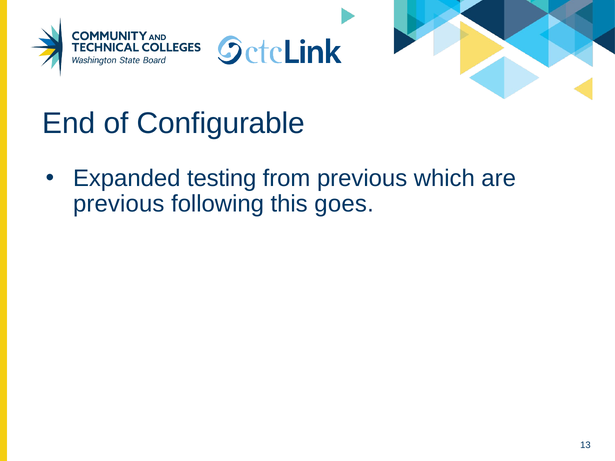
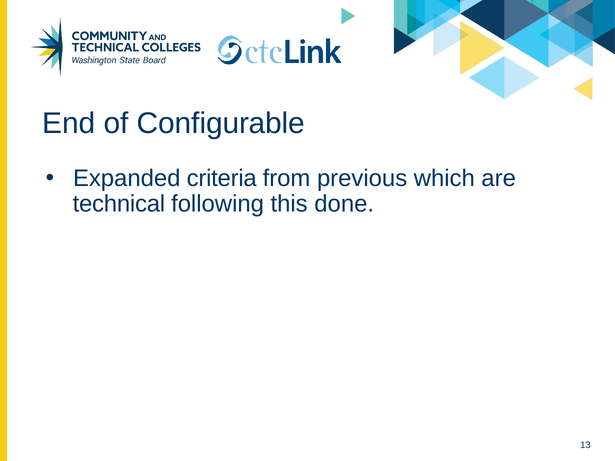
testing: testing -> criteria
previous at (119, 204): previous -> technical
goes: goes -> done
